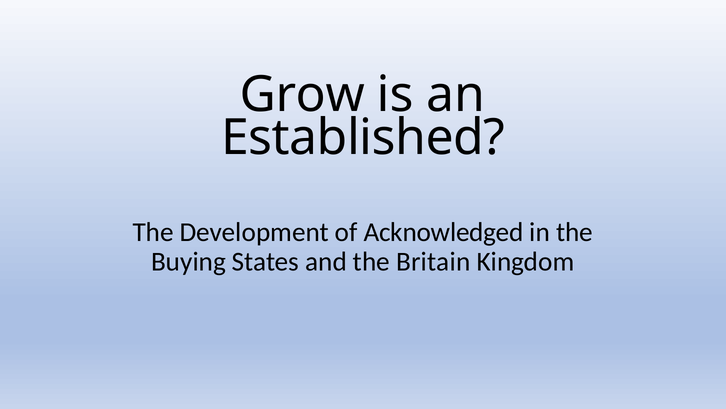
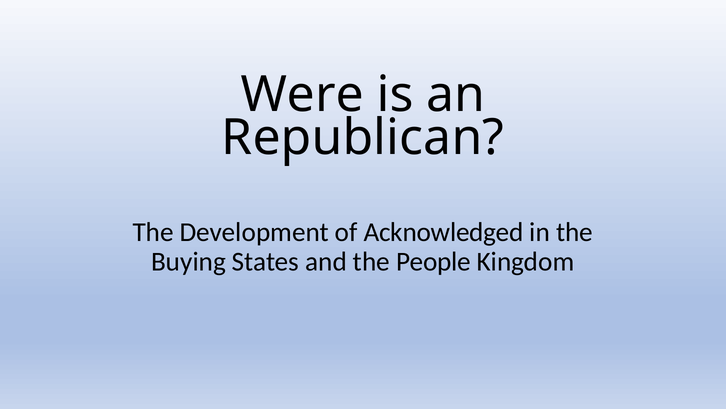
Grow: Grow -> Were
Established: Established -> Republican
Britain: Britain -> People
